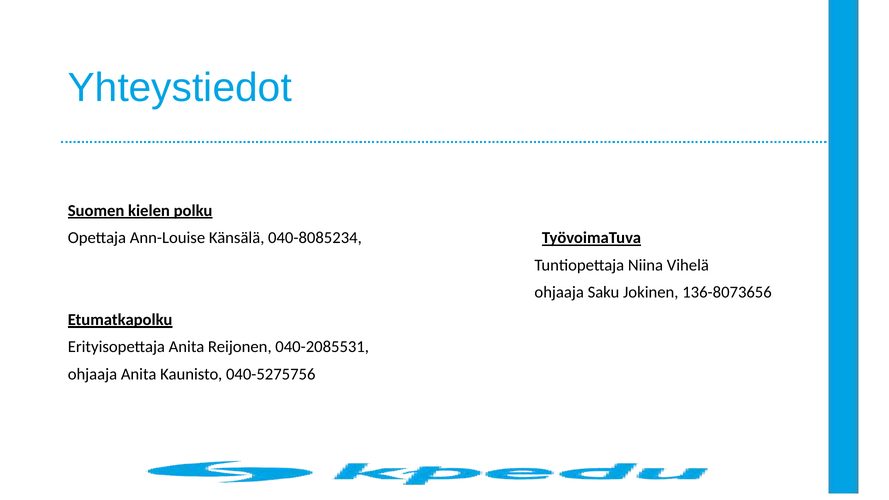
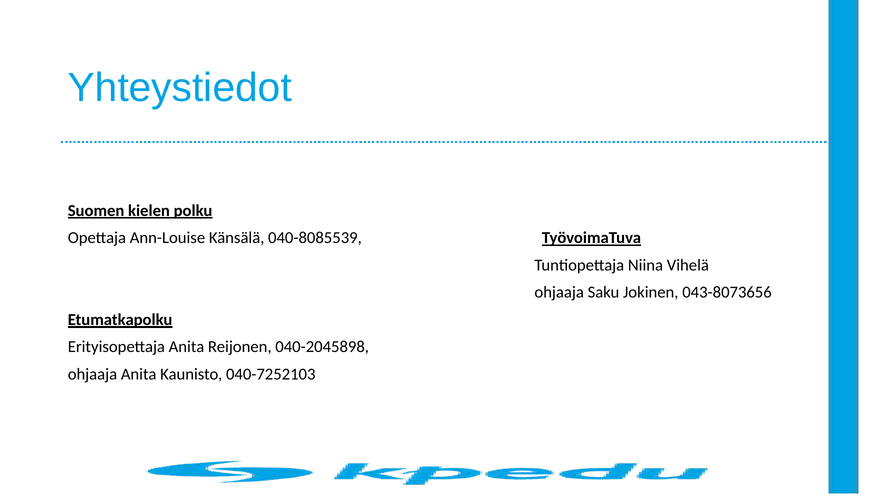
040-8085234: 040-8085234 -> 040-8085539
136-8073656: 136-8073656 -> 043-8073656
040-2085531: 040-2085531 -> 040-2045898
040-5275756: 040-5275756 -> 040-7252103
